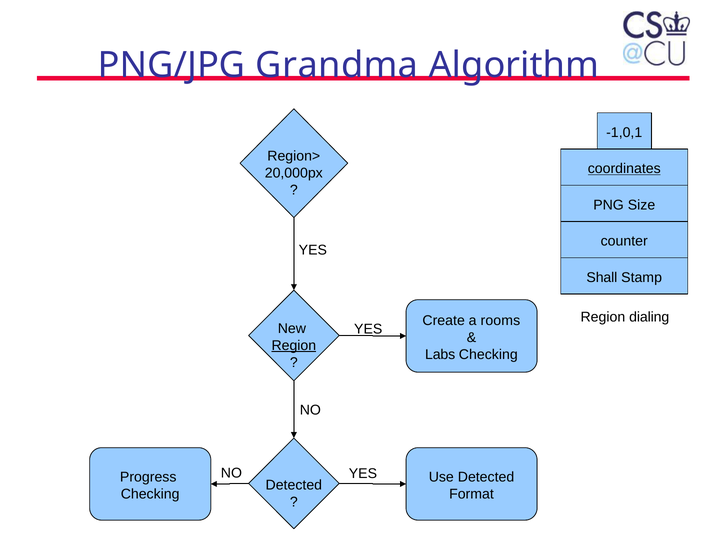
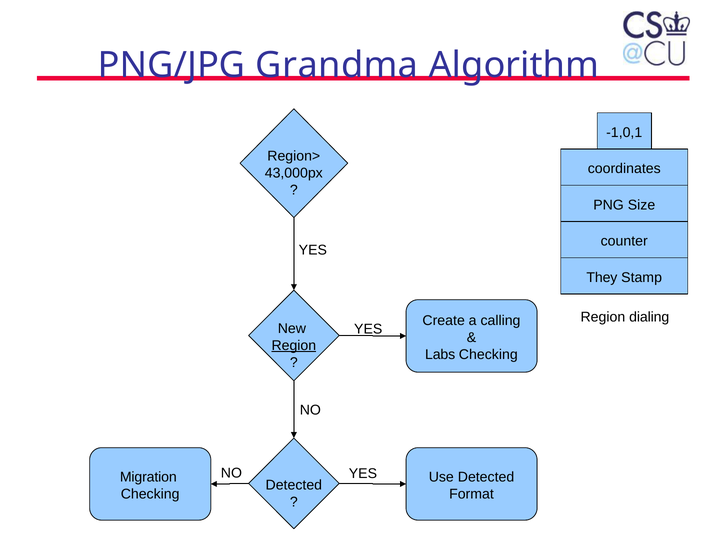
coordinates underline: present -> none
20,000px: 20,000px -> 43,000px
Shall: Shall -> They
rooms: rooms -> calling
Progress: Progress -> Migration
